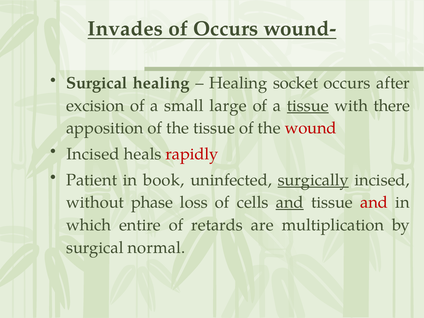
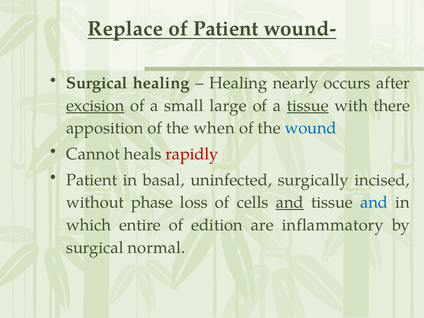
Invades: Invades -> Replace
of Occurs: Occurs -> Patient
socket: socket -> nearly
excision underline: none -> present
the tissue: tissue -> when
wound colour: red -> blue
Incised at (93, 154): Incised -> Cannot
book: book -> basal
surgically underline: present -> none
and at (374, 203) colour: red -> blue
retards: retards -> edition
multiplication: multiplication -> inflammatory
